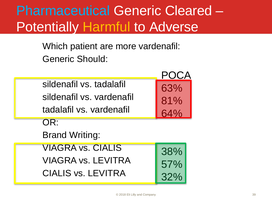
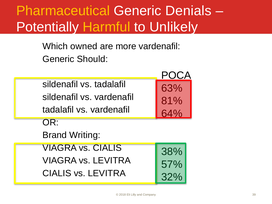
Pharmaceutical colour: light blue -> yellow
Cleared: Cleared -> Denials
Adverse: Adverse -> Unlikely
patient: patient -> owned
